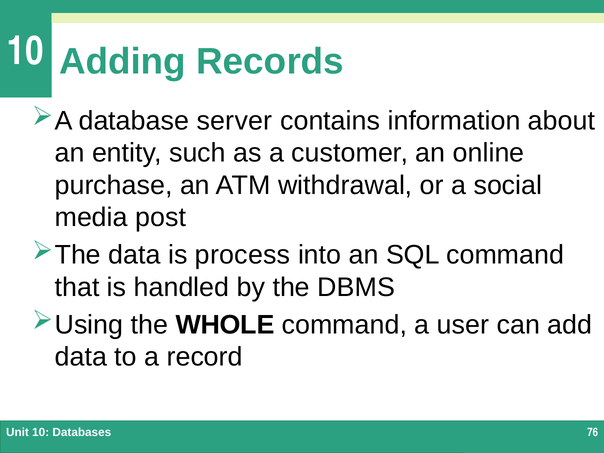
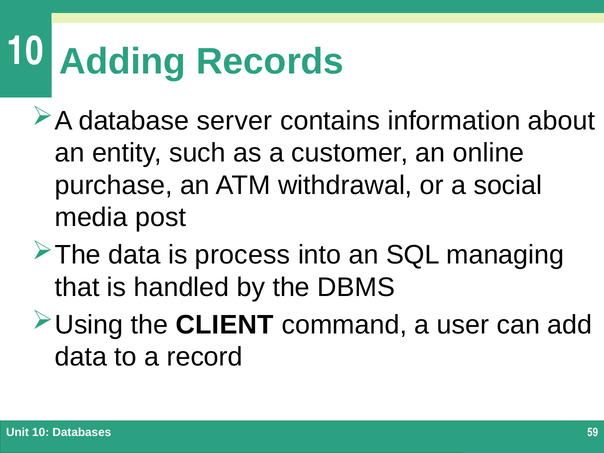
SQL command: command -> managing
WHOLE: WHOLE -> CLIENT
76: 76 -> 59
